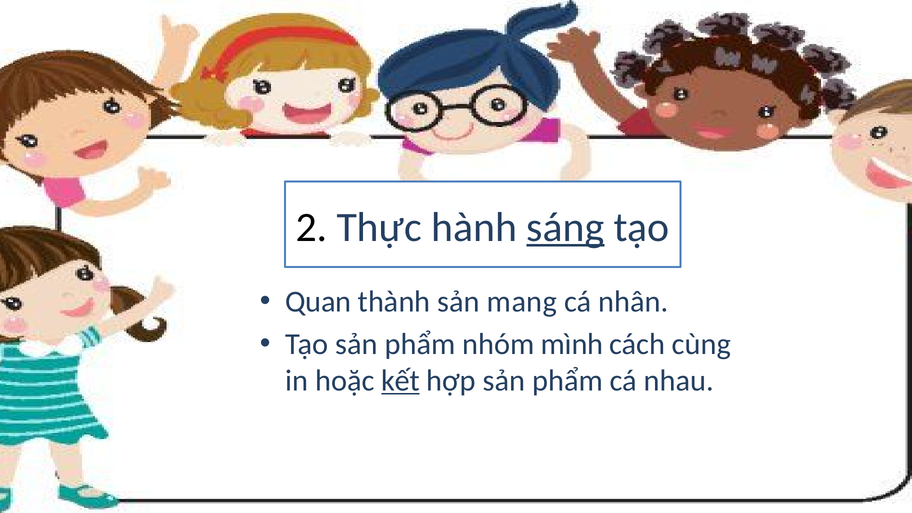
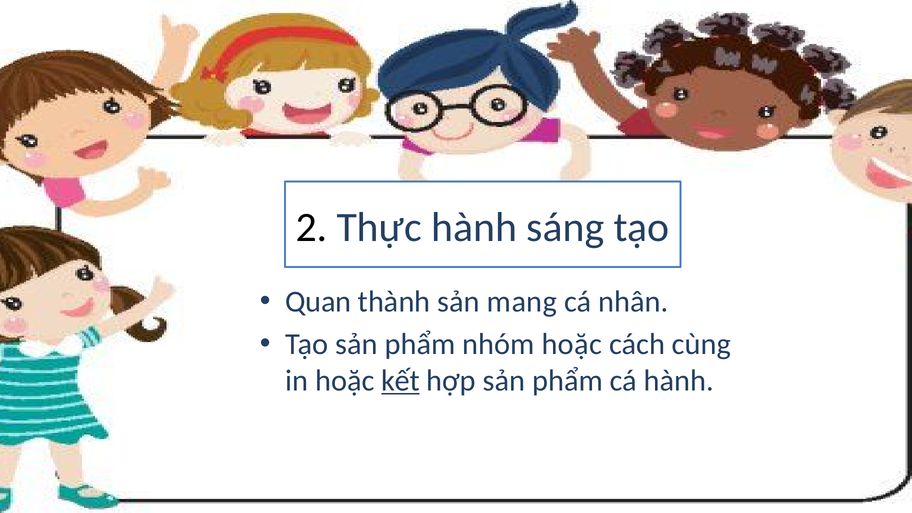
sáng underline: present -> none
nhóm mình: mình -> hoặc
cá nhau: nhau -> hành
